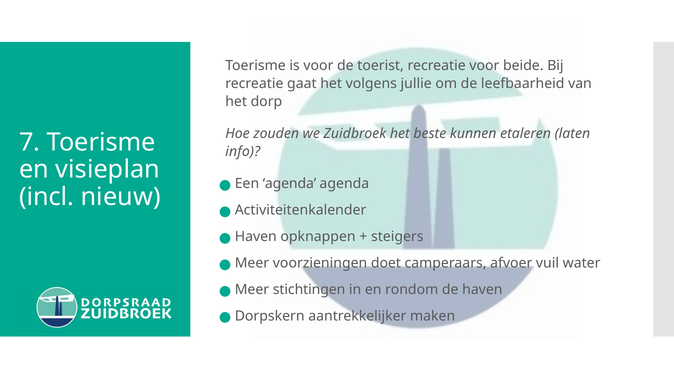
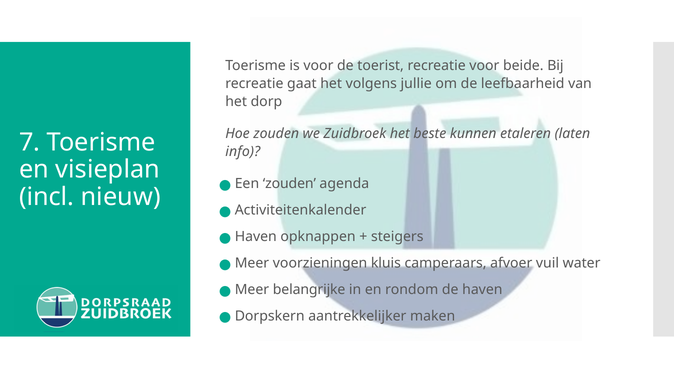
Een agenda: agenda -> zouden
doet: doet -> kluis
stichtingen: stichtingen -> belangrijke
